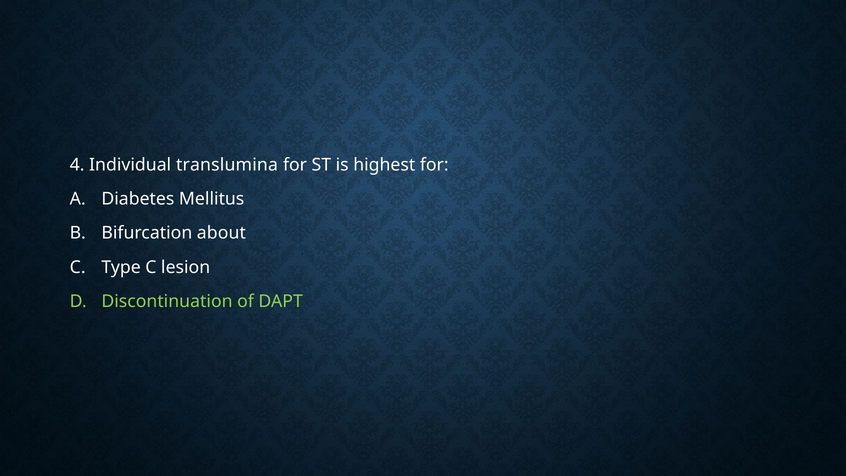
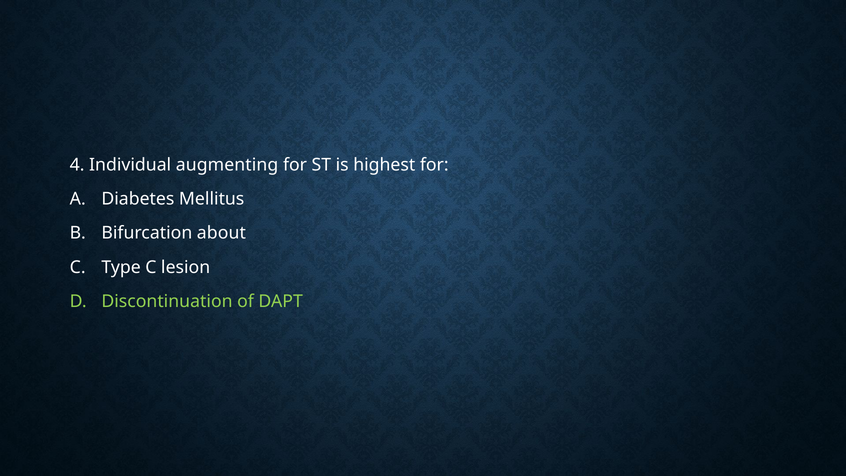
translumina: translumina -> augmenting
